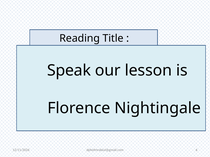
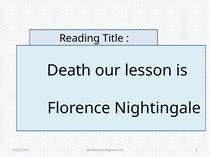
Speak: Speak -> Death
